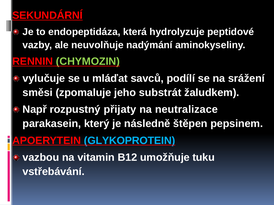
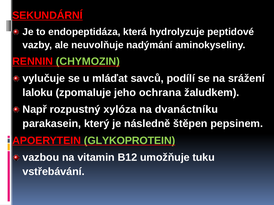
směsi: směsi -> laloku
substrát: substrát -> ochrana
přijaty: přijaty -> xylóza
neutralizace: neutralizace -> dvanáctníku
GLYKOPROTEIN colour: light blue -> light green
